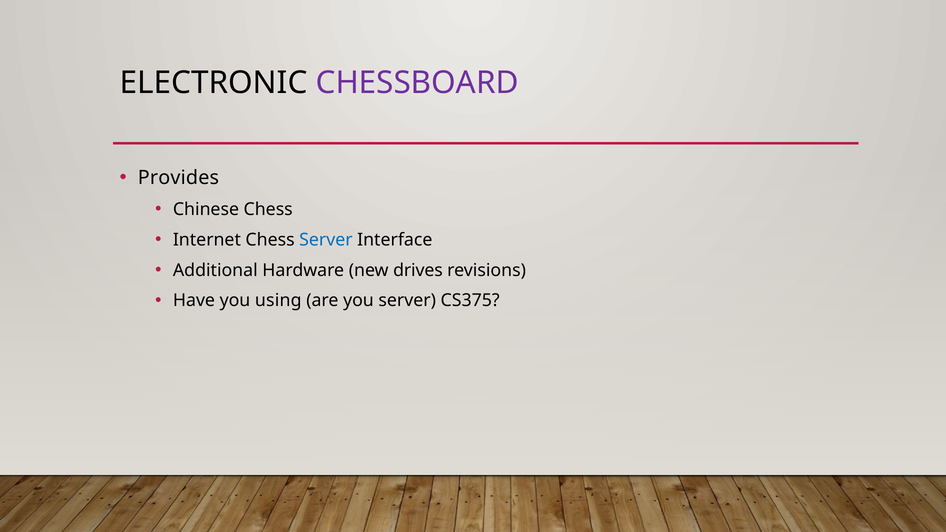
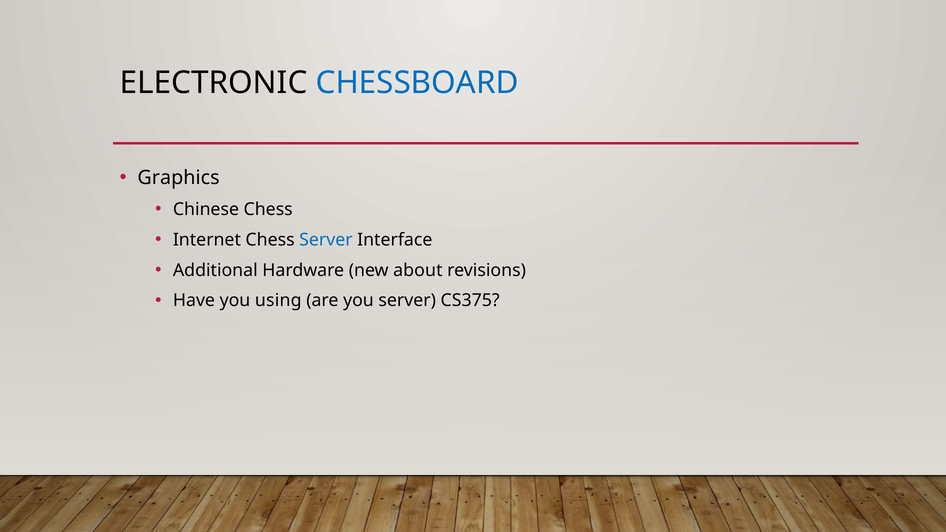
CHESSBOARD colour: purple -> blue
Provides: Provides -> Graphics
drives: drives -> about
